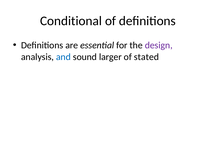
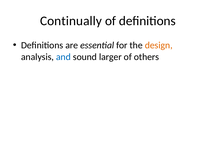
Conditional: Conditional -> Continually
design colour: purple -> orange
stated: stated -> others
